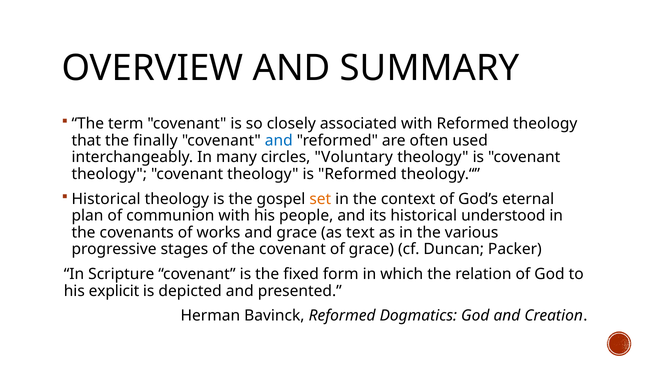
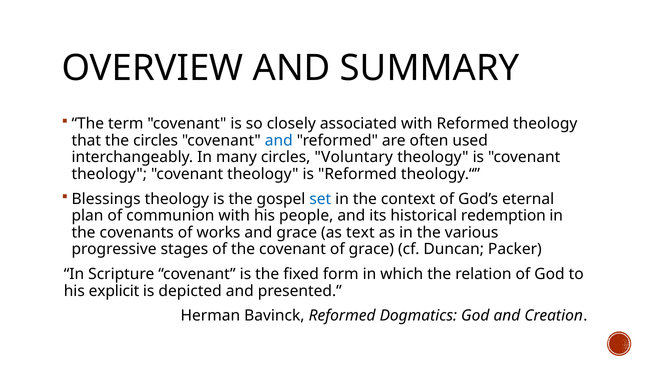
the finally: finally -> circles
Historical at (106, 199): Historical -> Blessings
set colour: orange -> blue
understood: understood -> redemption
